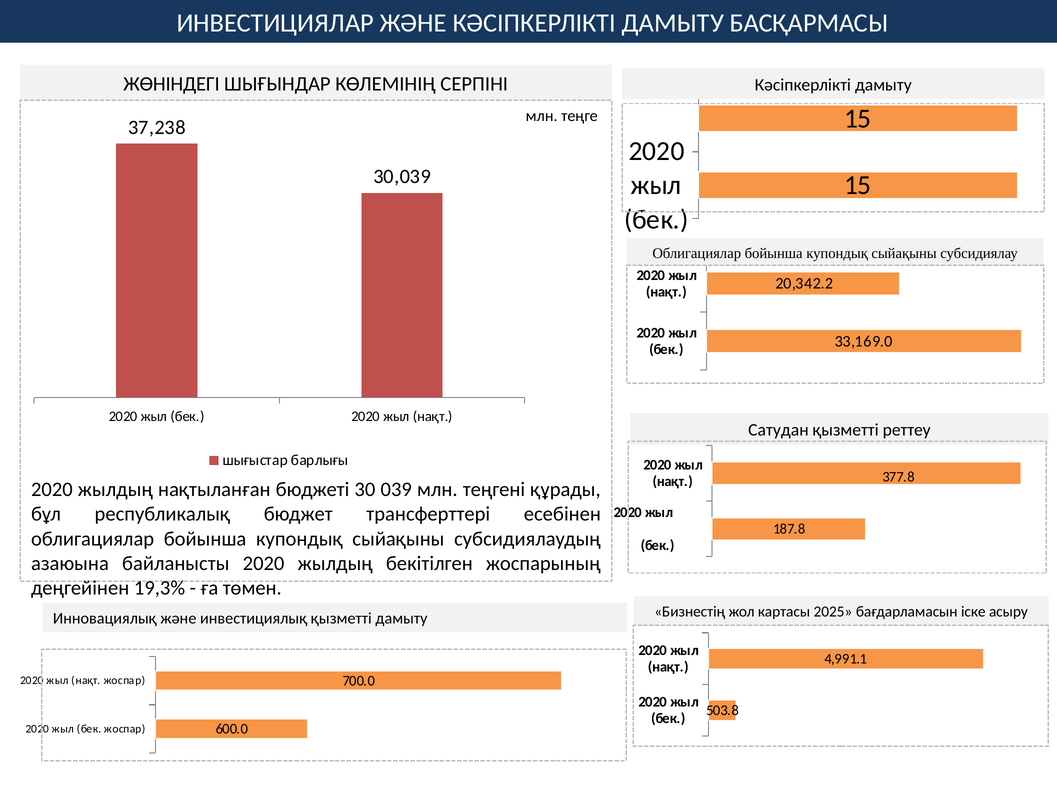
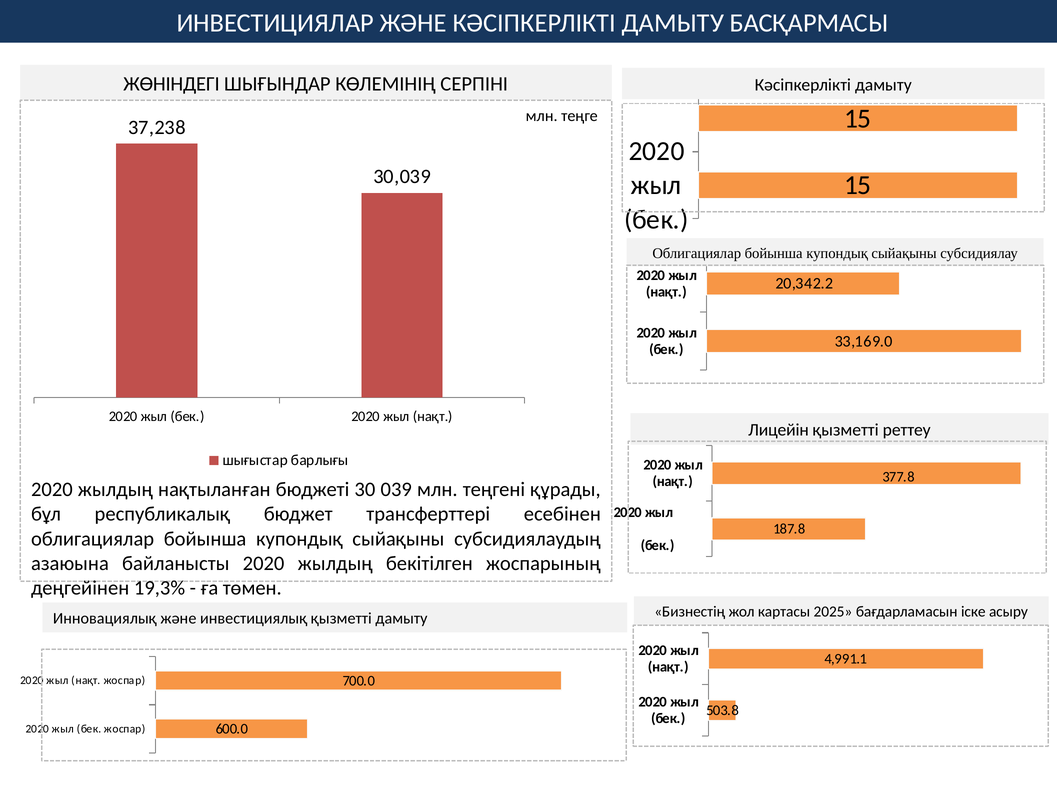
Сатудан: Сатудан -> Лицейін
